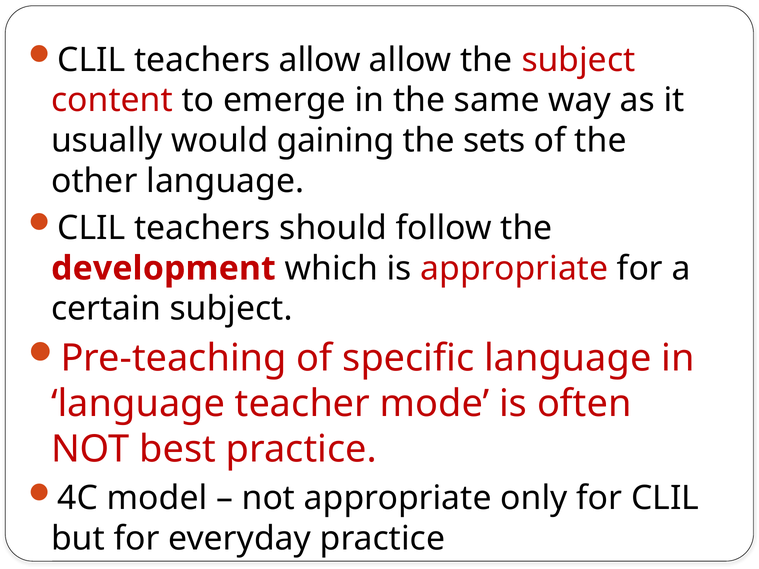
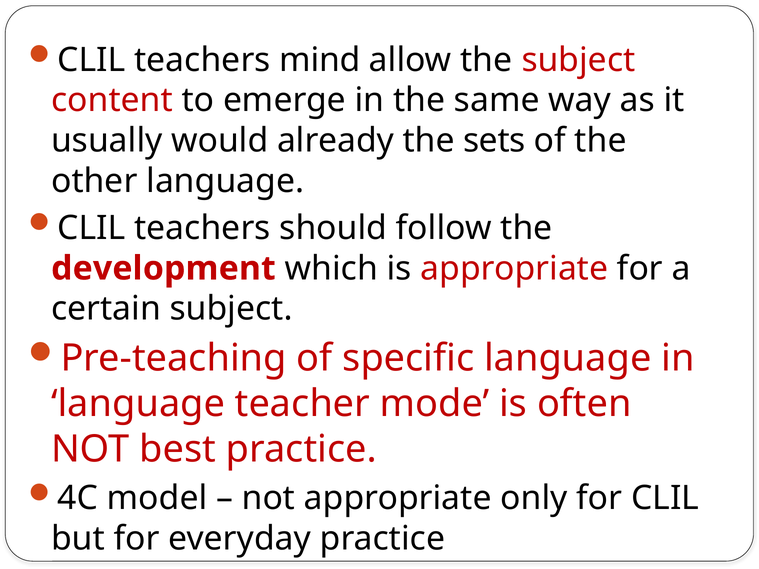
teachers allow: allow -> mind
gaining: gaining -> already
